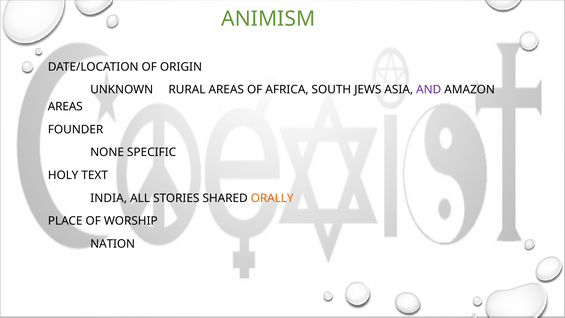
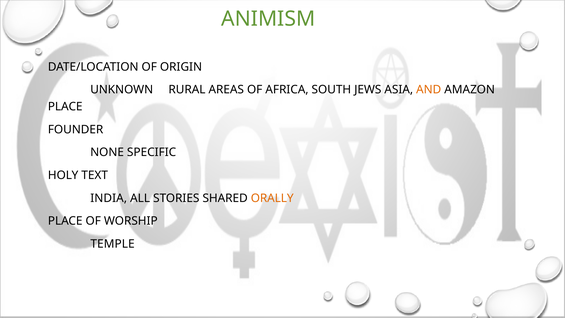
AND colour: purple -> orange
AREAS at (65, 107): AREAS -> PLACE
NATION: NATION -> TEMPLE
